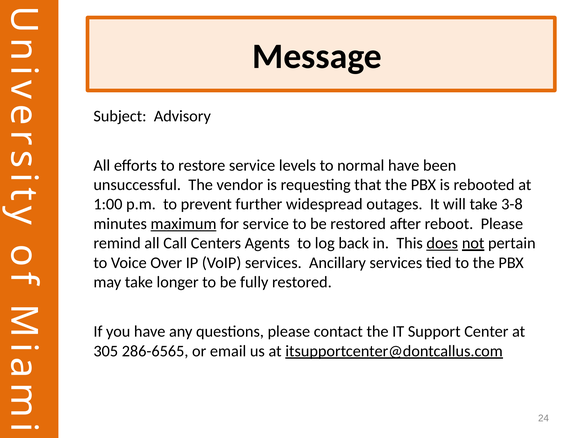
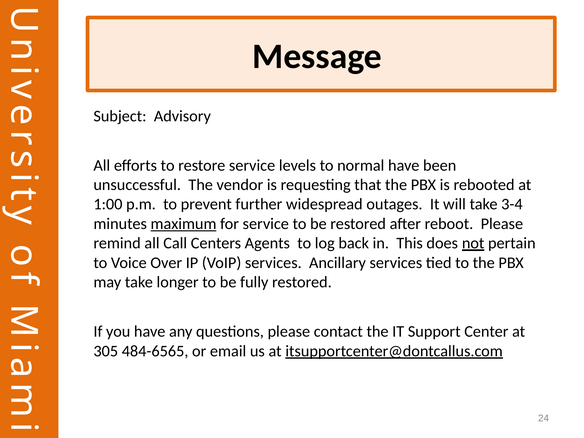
3-8: 3-8 -> 3-4
does underline: present -> none
286-6565: 286-6565 -> 484-6565
